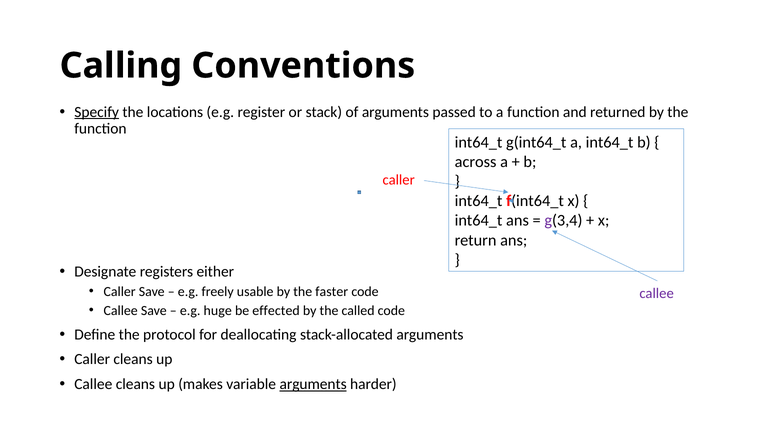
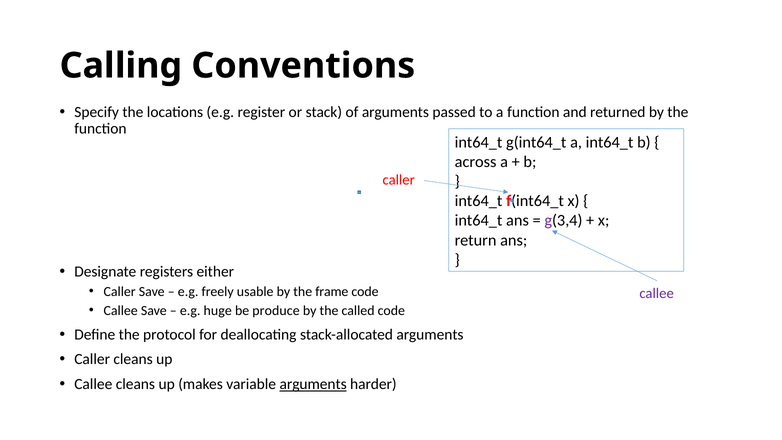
Specify underline: present -> none
faster: faster -> frame
effected: effected -> produce
